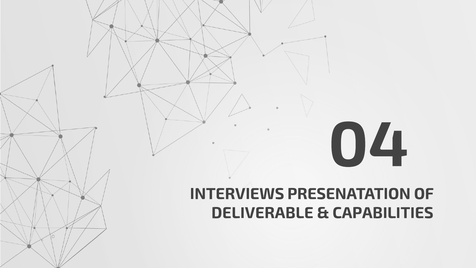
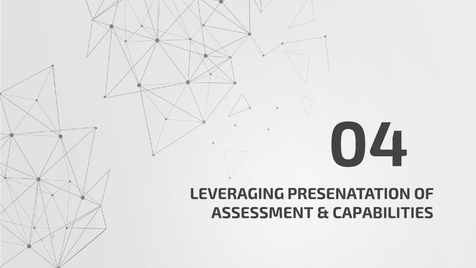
INTERVIEWS: INTERVIEWS -> LEVERAGING
DELIVERABLE: DELIVERABLE -> ASSESSMENT
